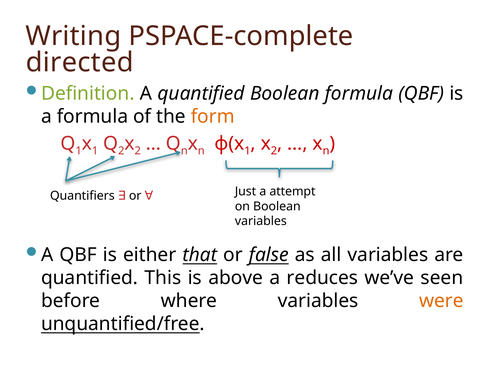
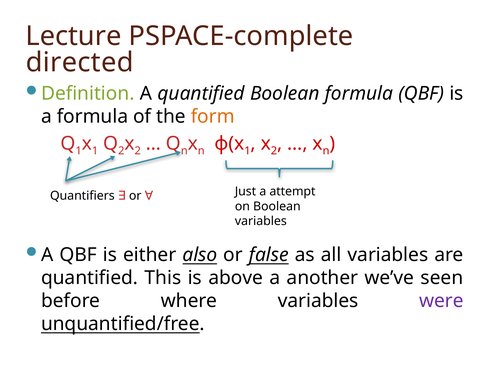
Writing: Writing -> Lecture
that: that -> also
reduces: reduces -> another
were colour: orange -> purple
